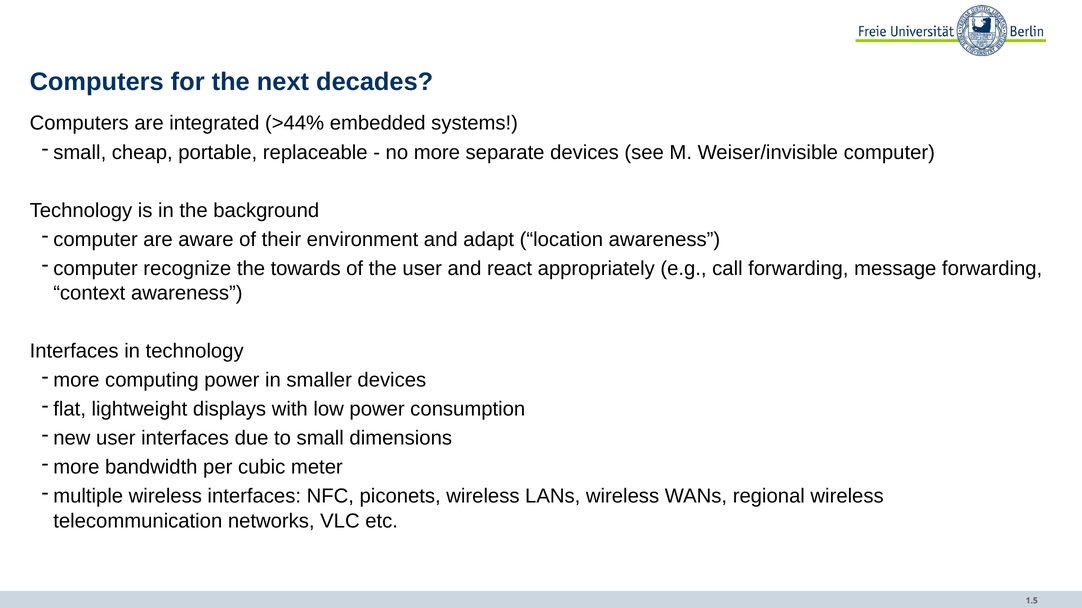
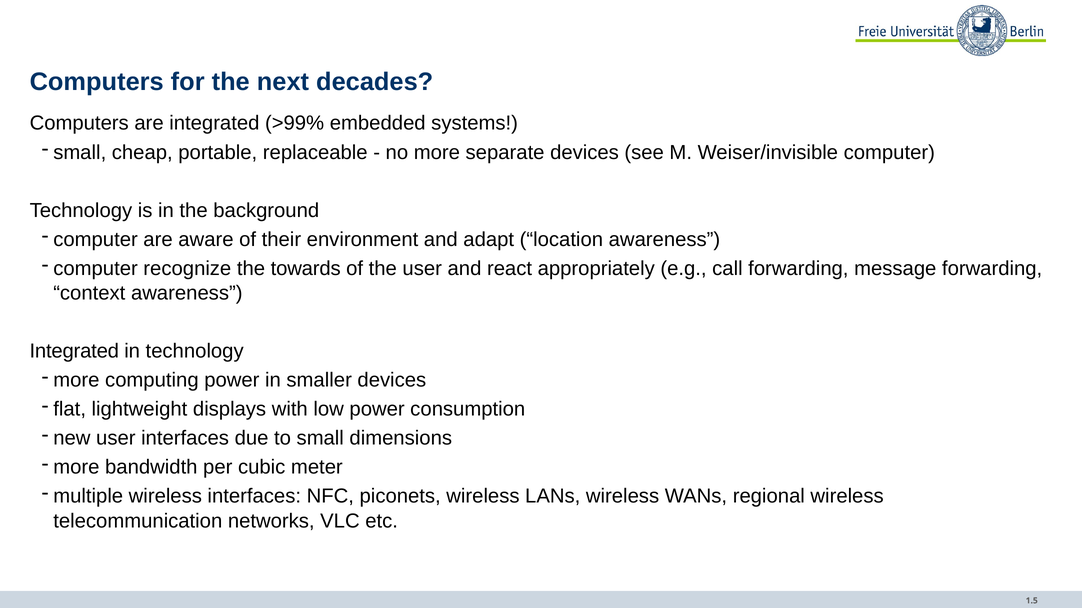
>44%: >44% -> >99%
Interfaces at (74, 352): Interfaces -> Integrated
